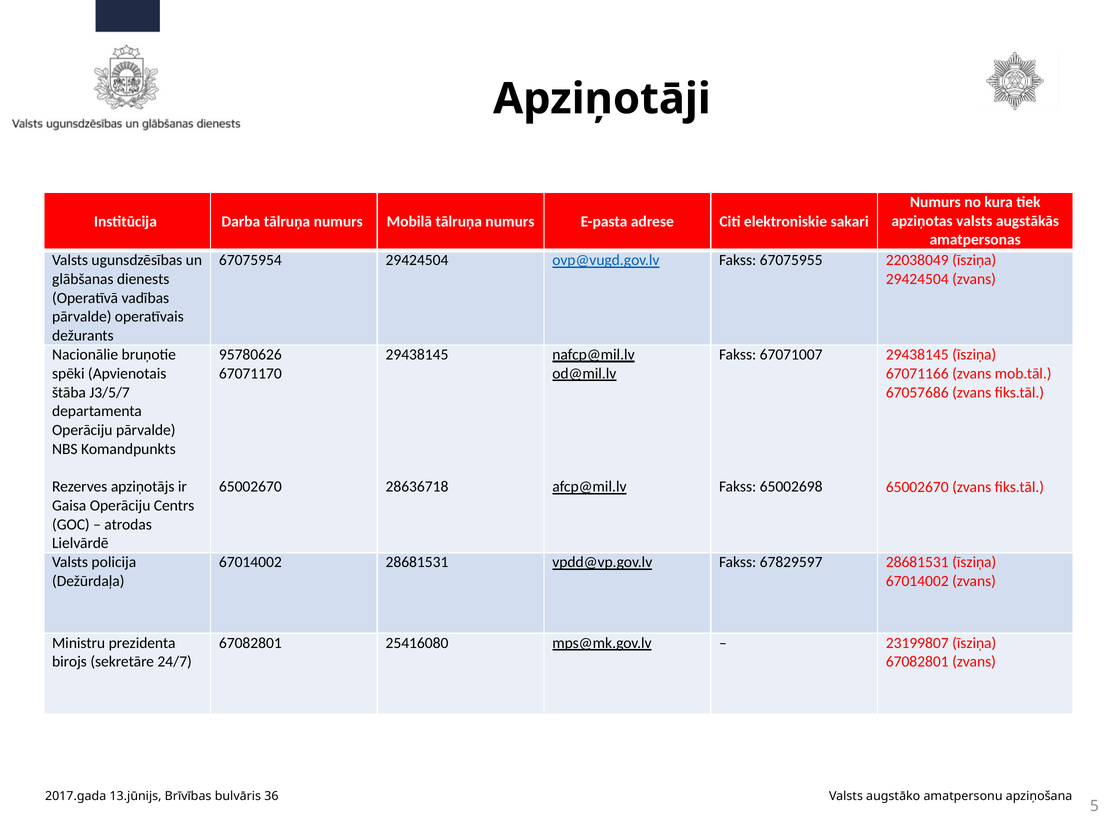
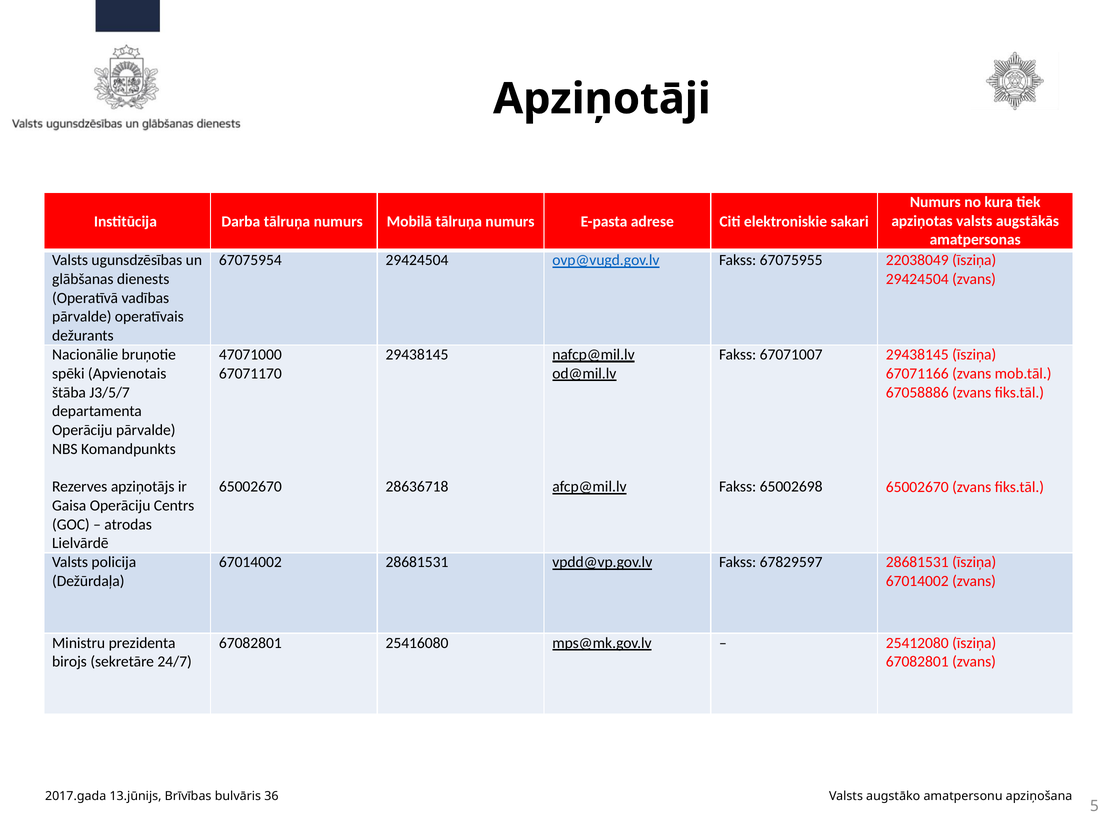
95780626: 95780626 -> 47071000
67057686: 67057686 -> 67058886
23199807: 23199807 -> 25412080
